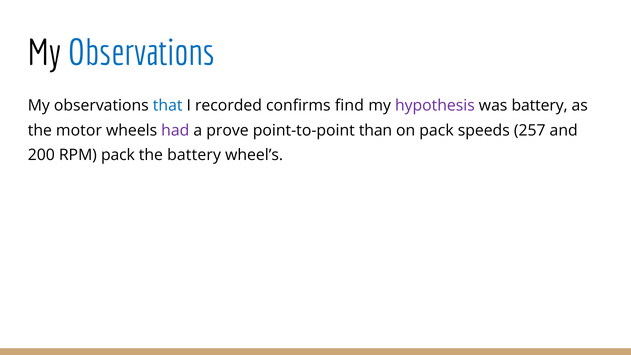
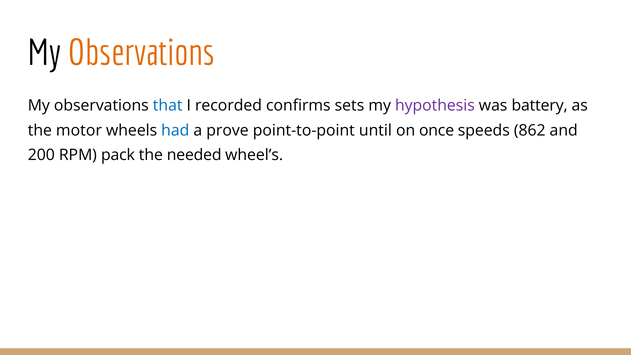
Observations at (142, 53) colour: blue -> orange
find: find -> sets
had colour: purple -> blue
than: than -> until
on pack: pack -> once
257: 257 -> 862
the battery: battery -> needed
